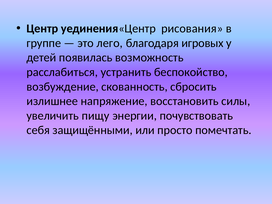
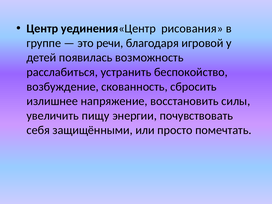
лего: лего -> речи
игровых: игровых -> игровой
